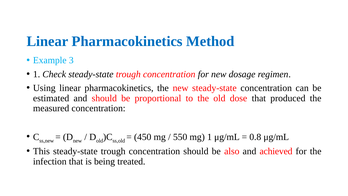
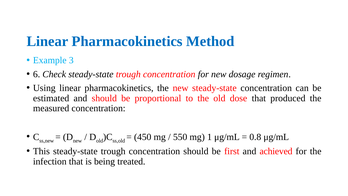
1 at (37, 74): 1 -> 6
also: also -> first
